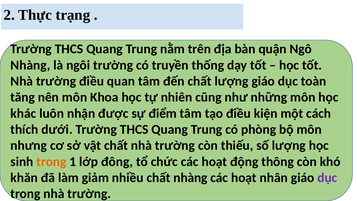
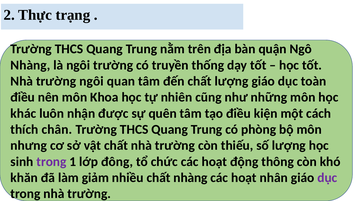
trường điều: điều -> ngôi
tăng at (23, 97): tăng -> điều
điểm: điểm -> quên
dưới: dưới -> chân
trong at (51, 161) colour: orange -> purple
